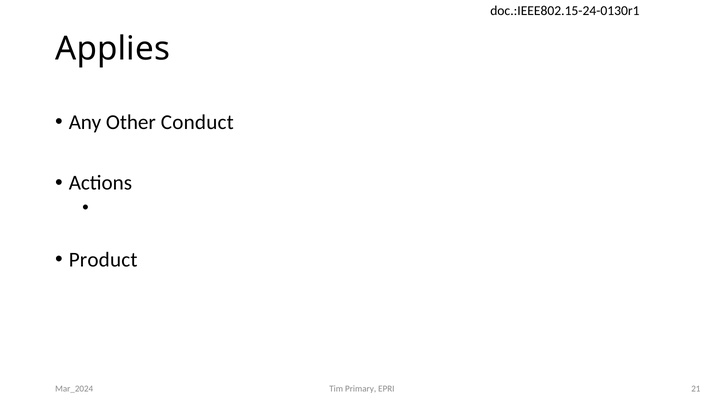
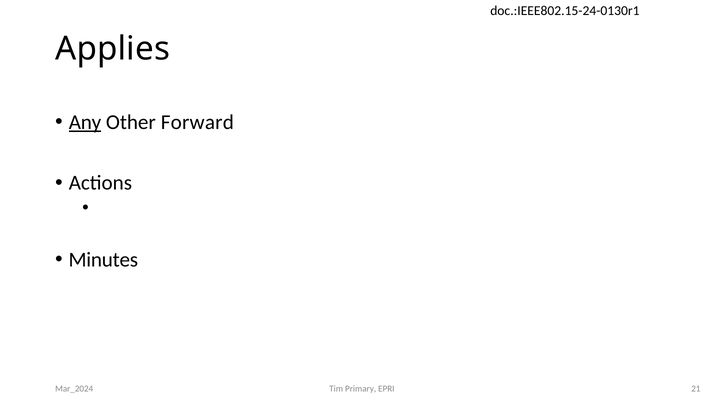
Any underline: none -> present
Conduct: Conduct -> Forward
Product: Product -> Minutes
